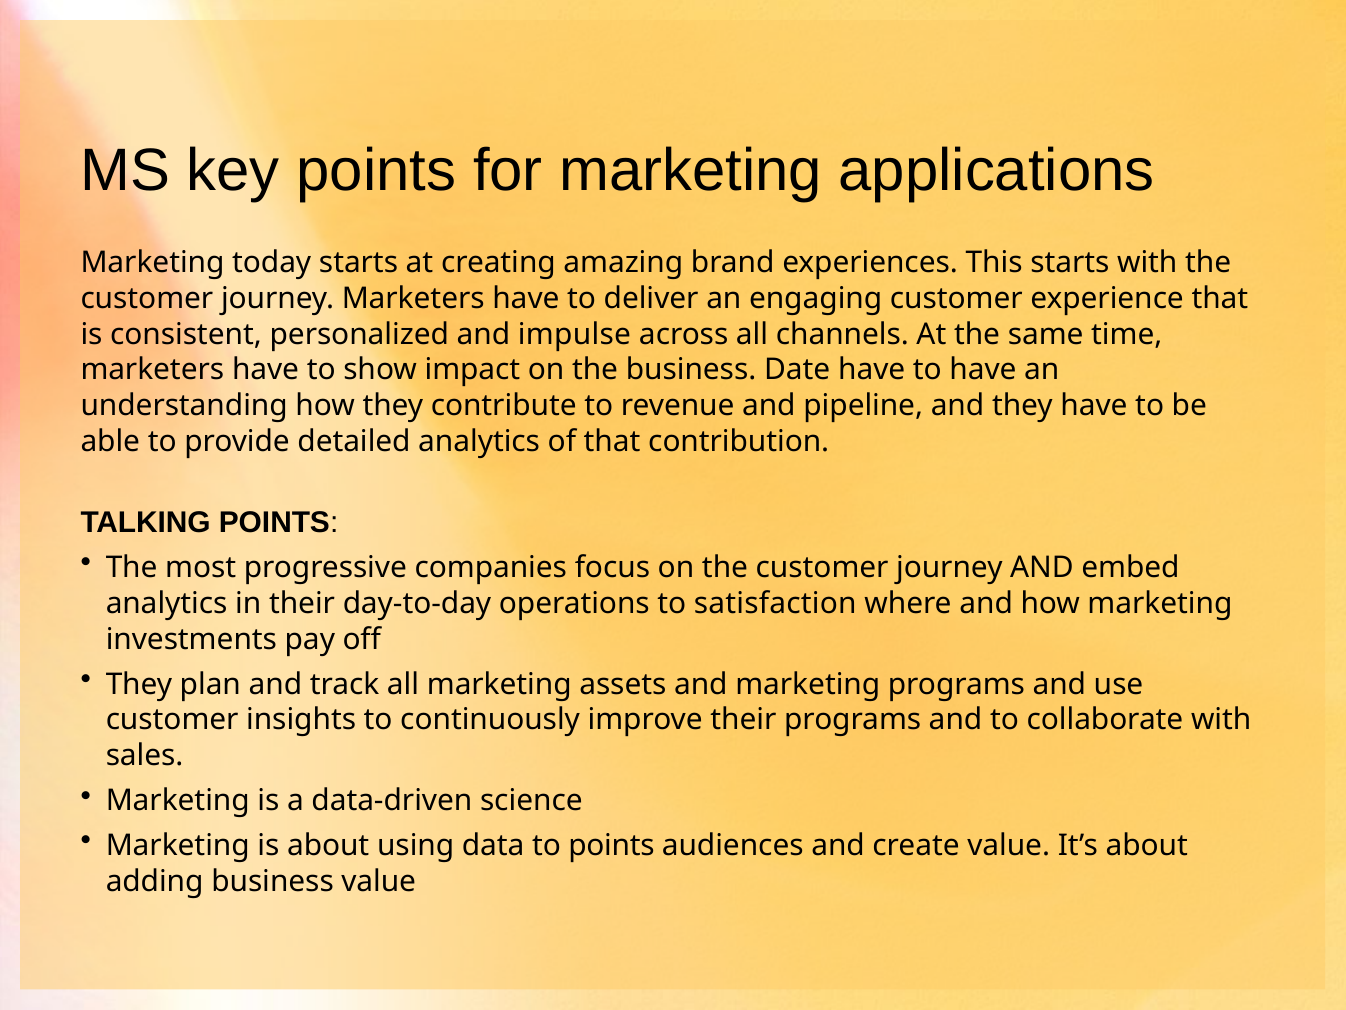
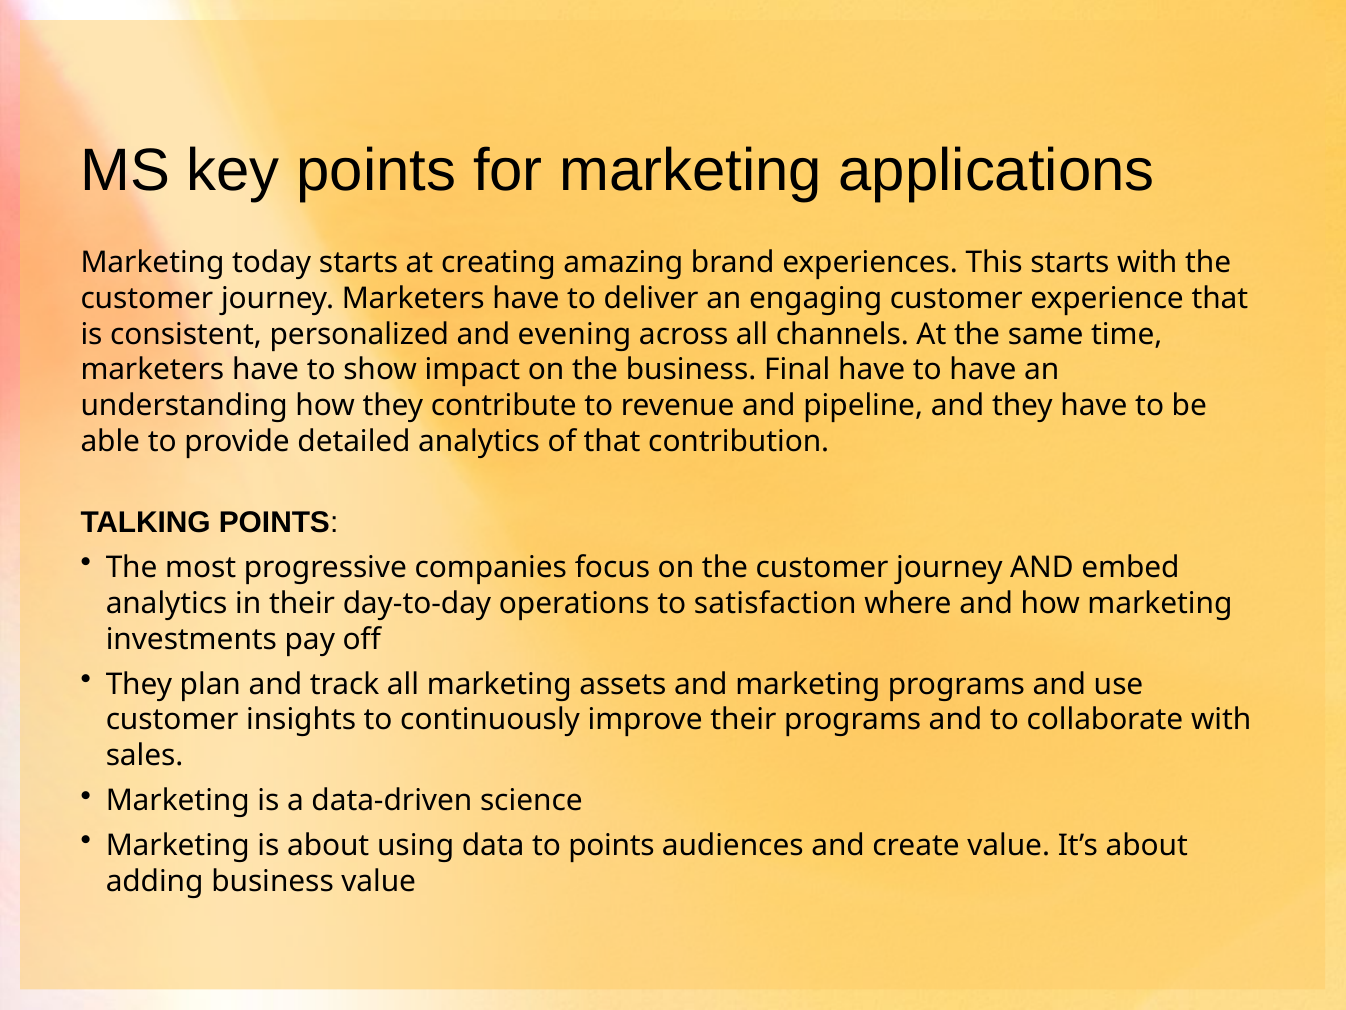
impulse: impulse -> evening
Date: Date -> Final
